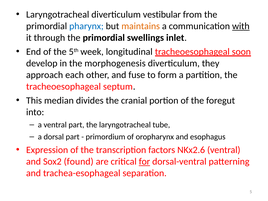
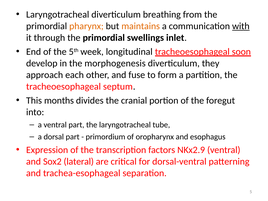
vestibular: vestibular -> breathing
pharynx colour: blue -> orange
median: median -> months
NKx2.6: NKx2.6 -> NKx2.9
found: found -> lateral
for underline: present -> none
